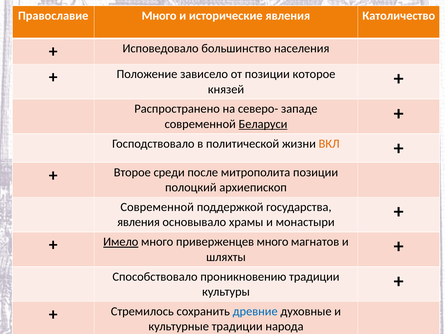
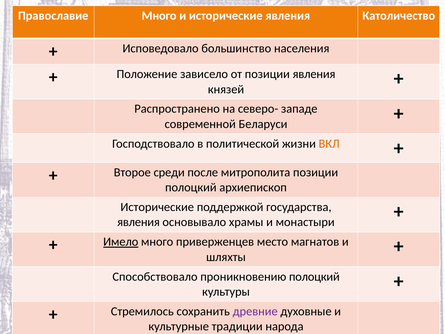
позиции которое: которое -> явления
Беларуси underline: present -> none
Современной at (157, 207): Современной -> Исторические
приверженцев много: много -> место
проникновению традиции: традиции -> полоцкий
древние colour: blue -> purple
